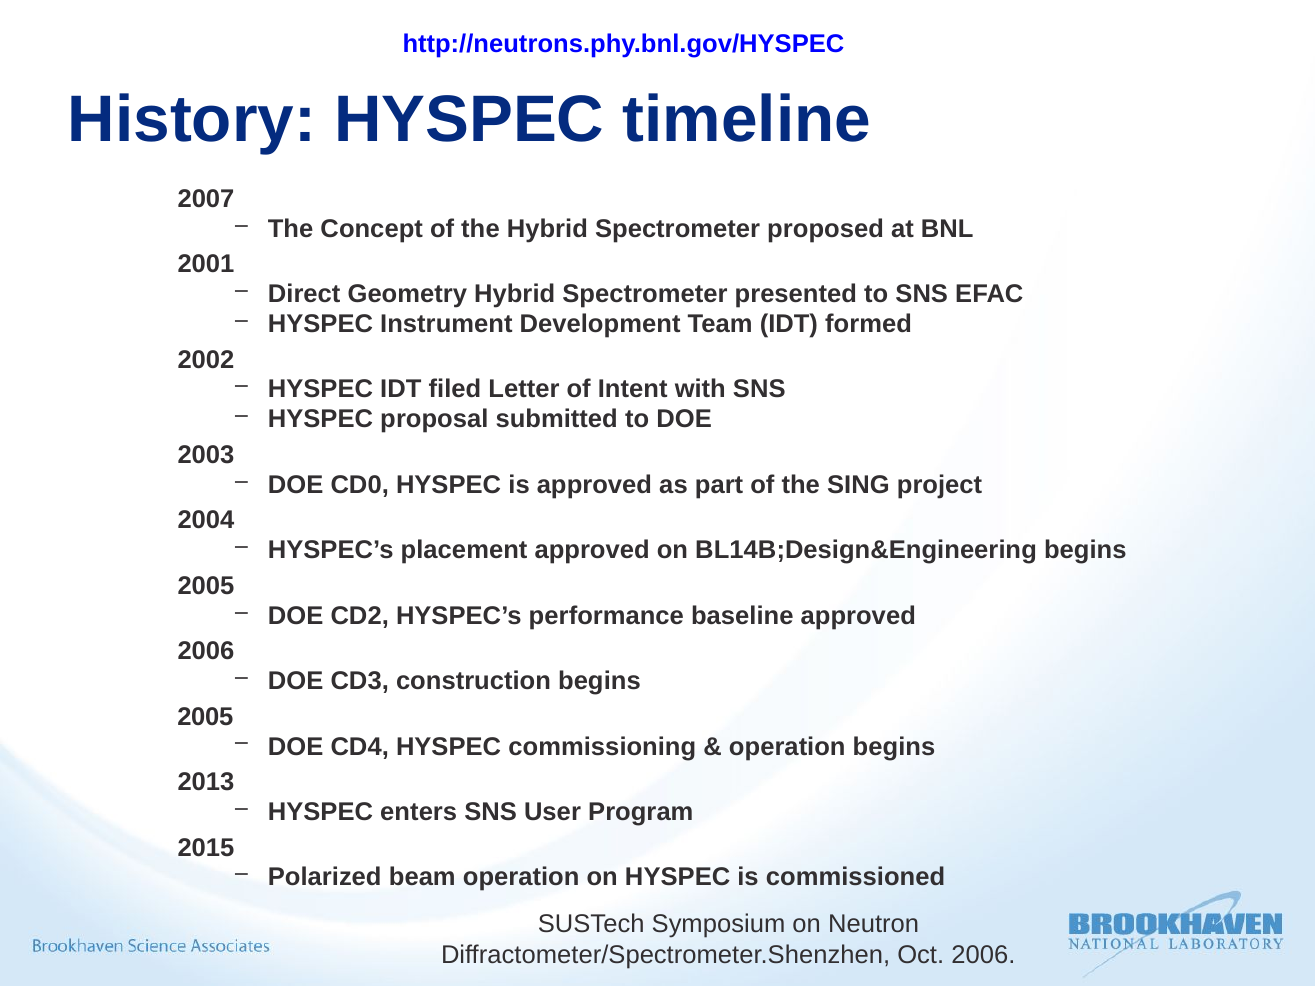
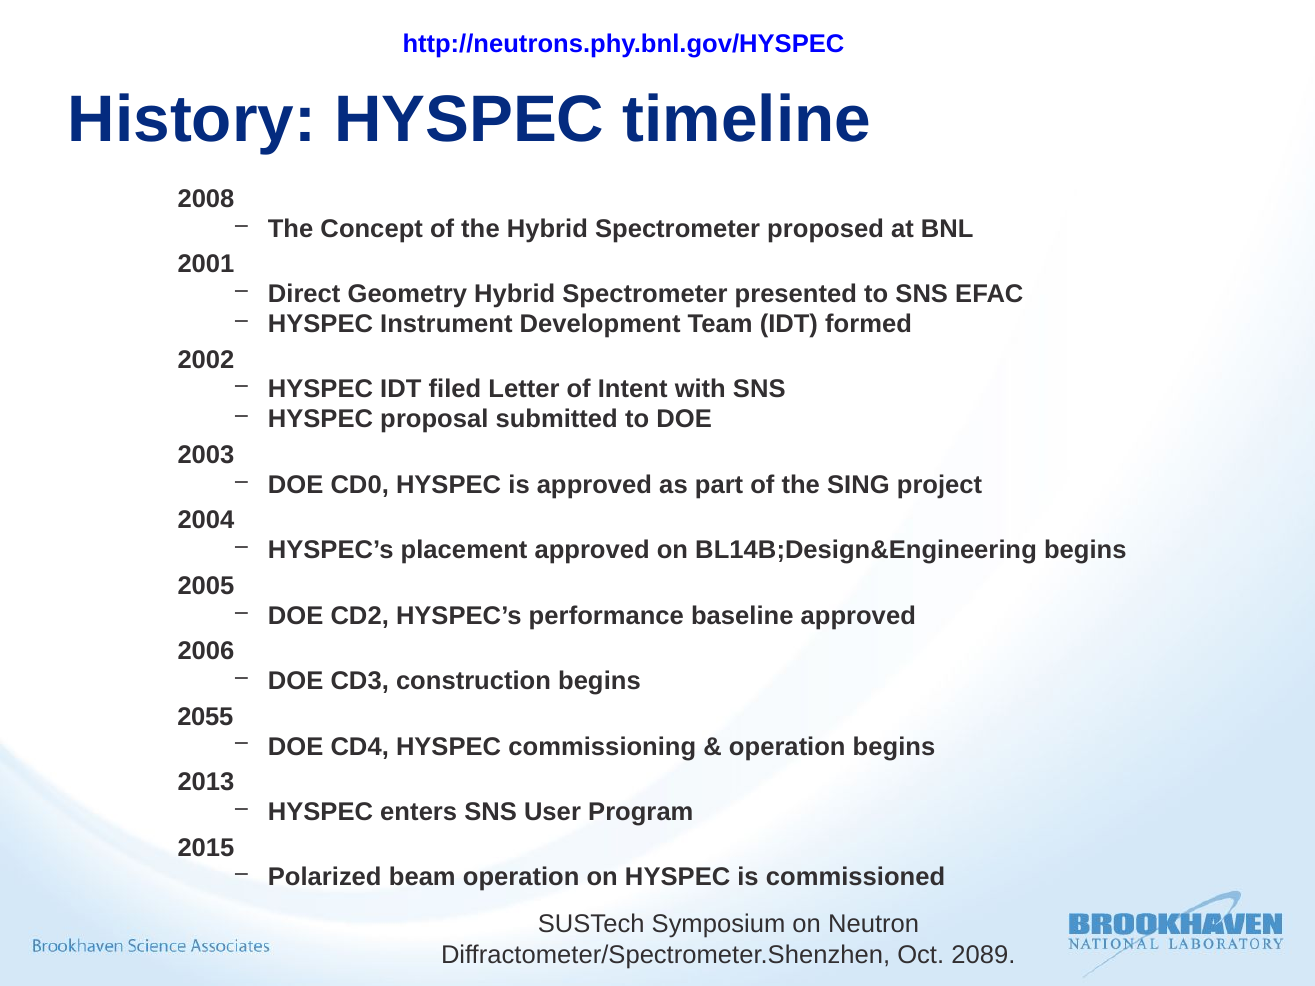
2007: 2007 -> 2008
2005 at (205, 717): 2005 -> 2055
Oct 2006: 2006 -> 2089
